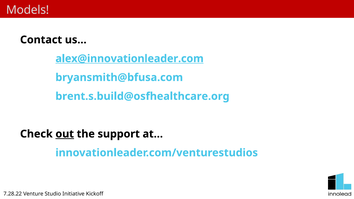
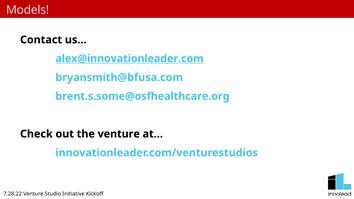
brent.s.build@osfhealthcare.org: brent.s.build@osfhealthcare.org -> brent.s.some@osfhealthcare.org
out underline: present -> none
the support: support -> venture
